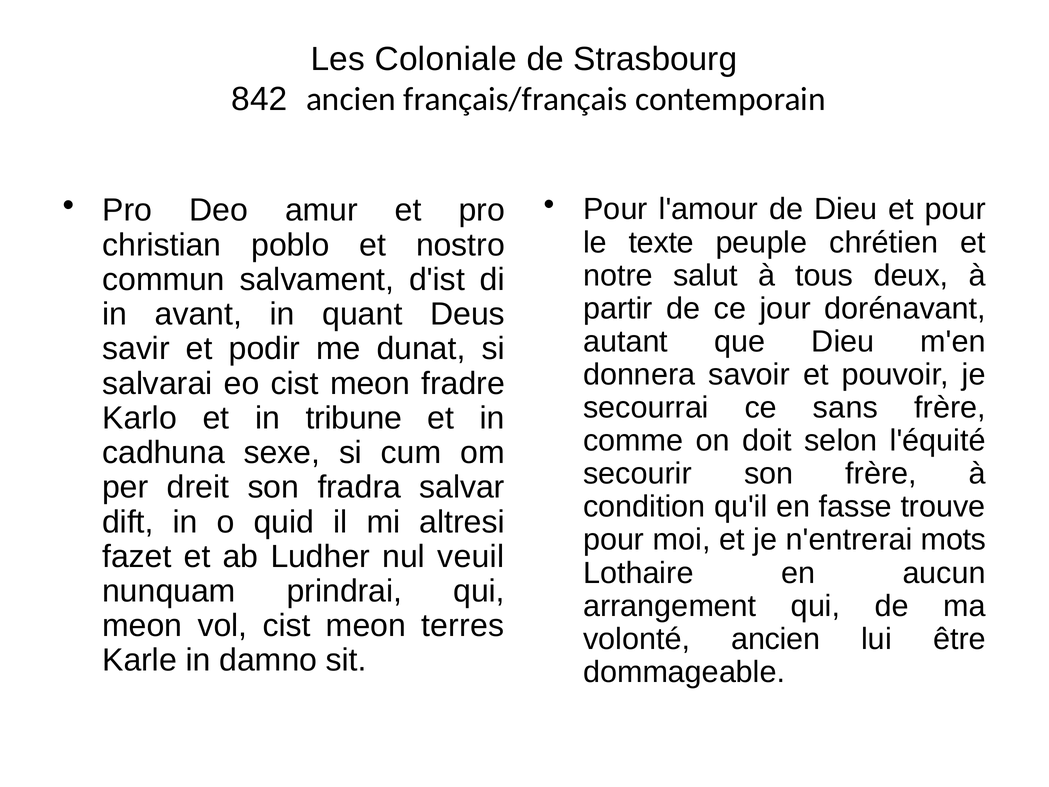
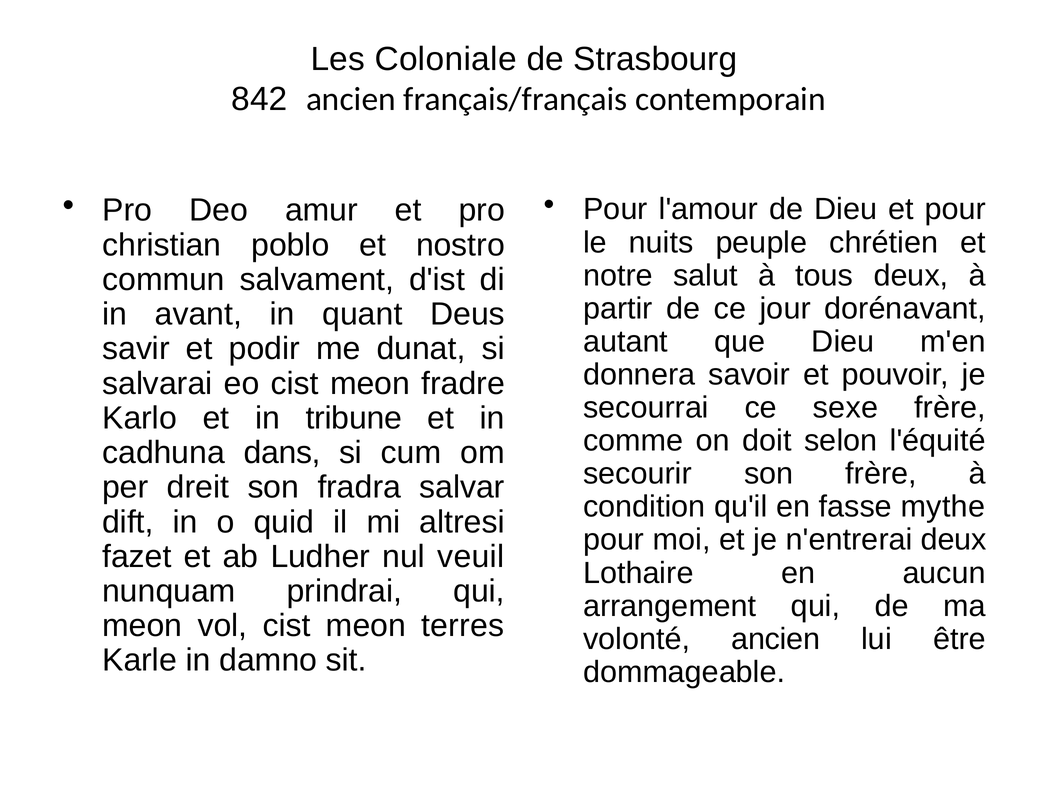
texte: texte -> nuits
sans: sans -> sexe
sexe: sexe -> dans
trouve: trouve -> mythe
n'entrerai mots: mots -> deux
